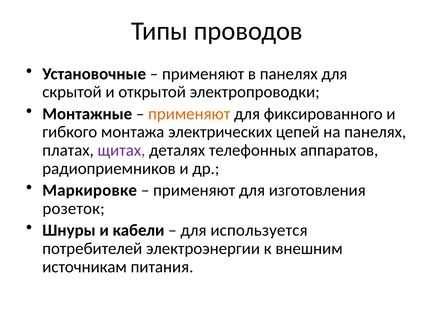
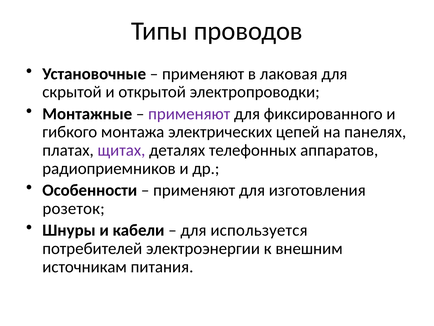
в панелях: панелях -> лаковая
применяют at (189, 114) colour: orange -> purple
Маркировке: Маркировке -> Особенности
